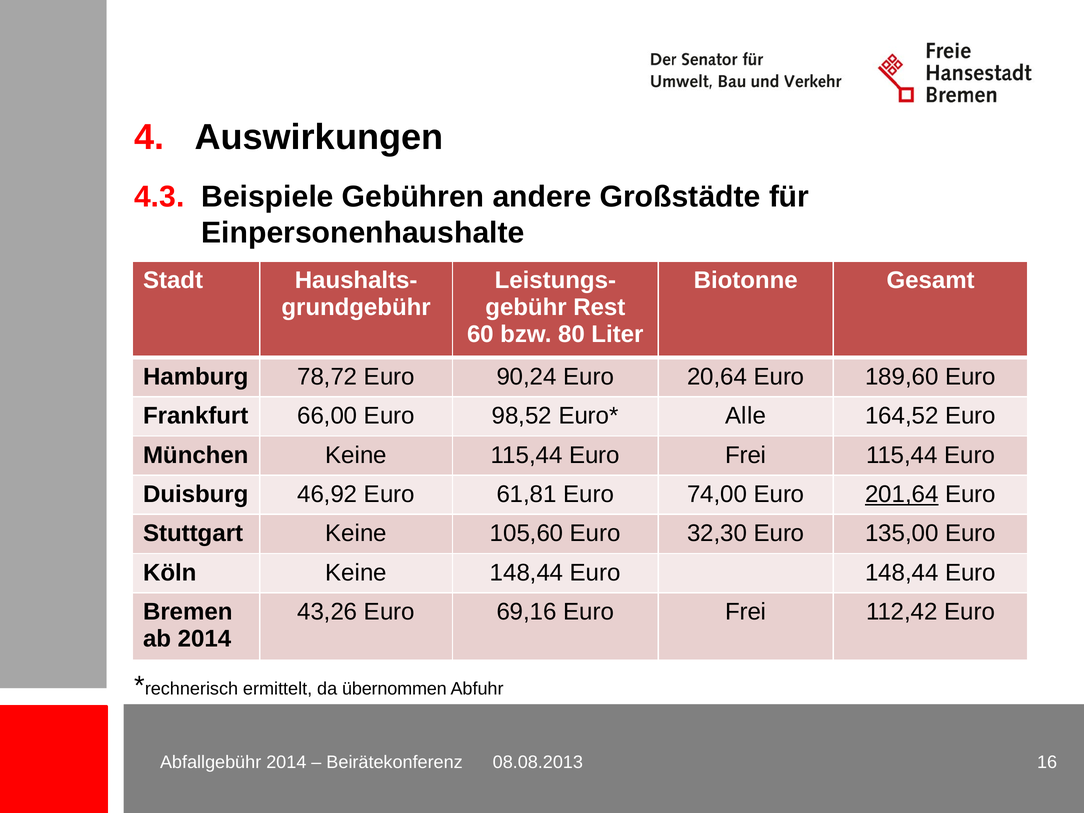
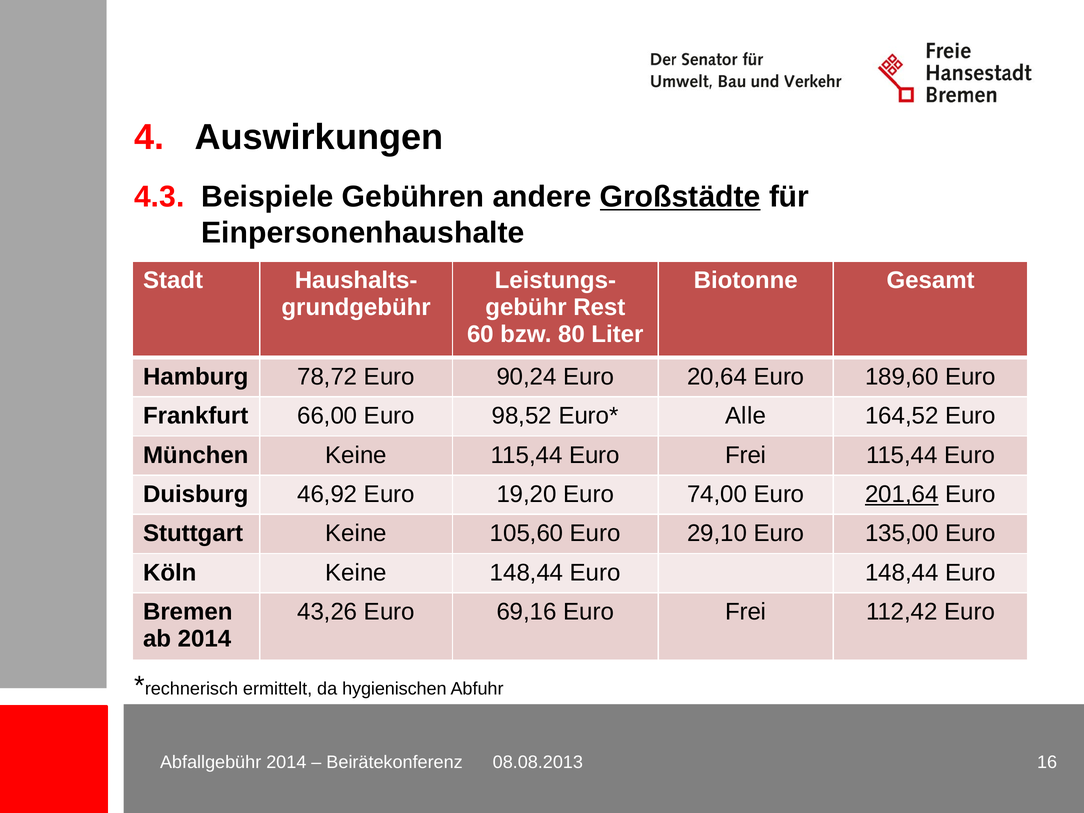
Großstädte underline: none -> present
61,81: 61,81 -> 19,20
32,30: 32,30 -> 29,10
übernommen: übernommen -> hygienischen
